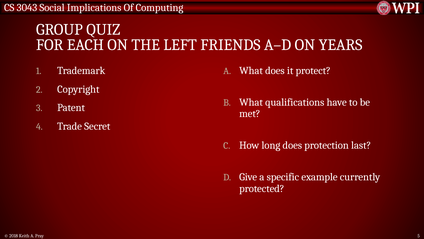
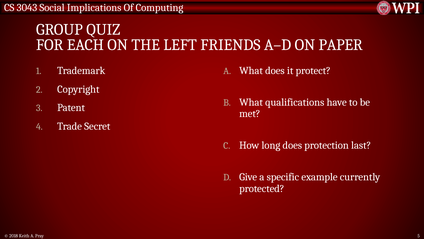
YEARS: YEARS -> PAPER
